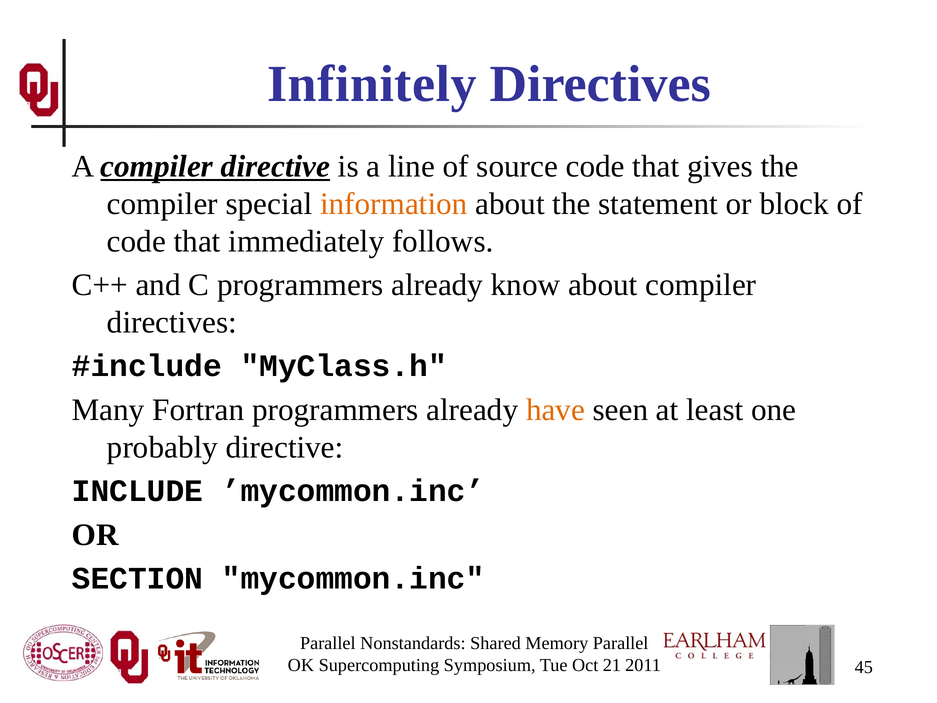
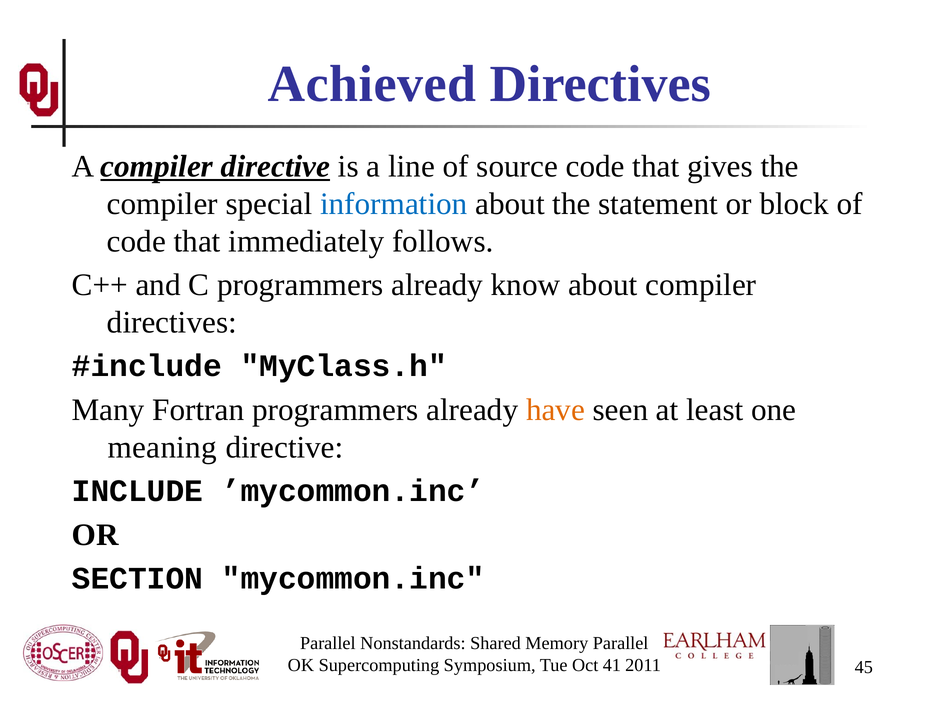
Infinitely: Infinitely -> Achieved
information colour: orange -> blue
probably: probably -> meaning
21: 21 -> 41
